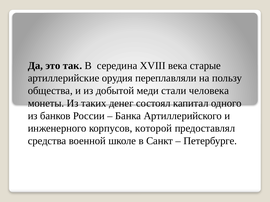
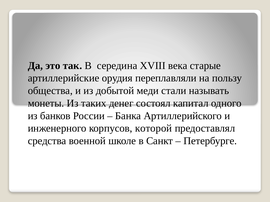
человека: человека -> называть
